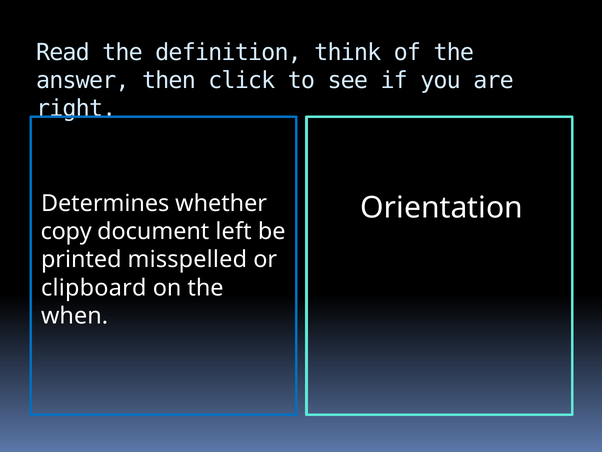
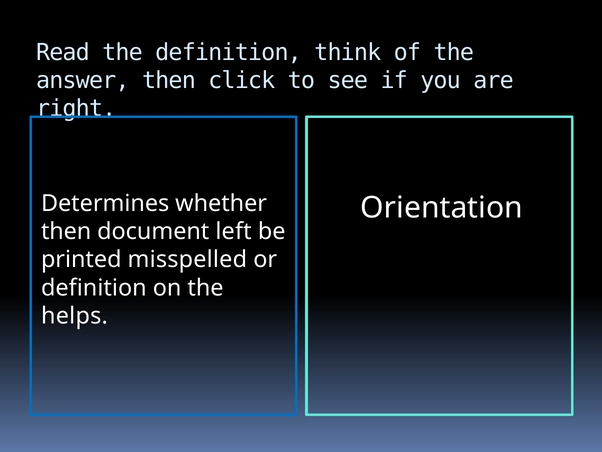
copy at (66, 231): copy -> then
clipboard at (94, 287): clipboard -> definition
when: when -> helps
